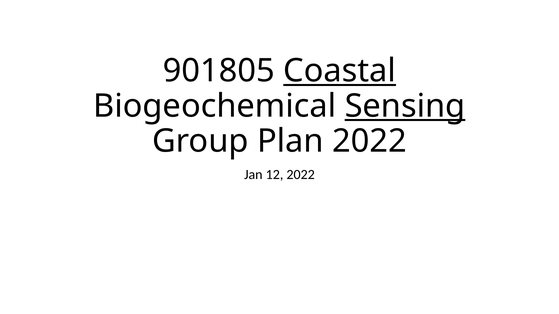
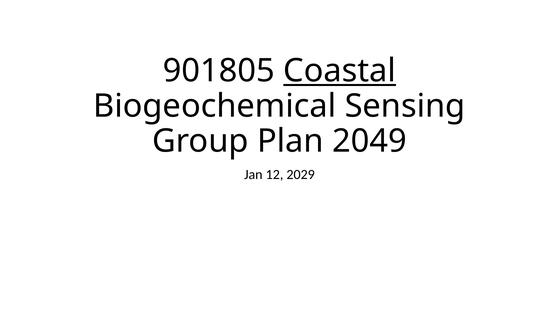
Sensing underline: present -> none
Plan 2022: 2022 -> 2049
12 2022: 2022 -> 2029
